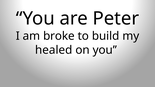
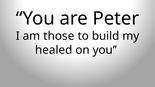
broke: broke -> those
